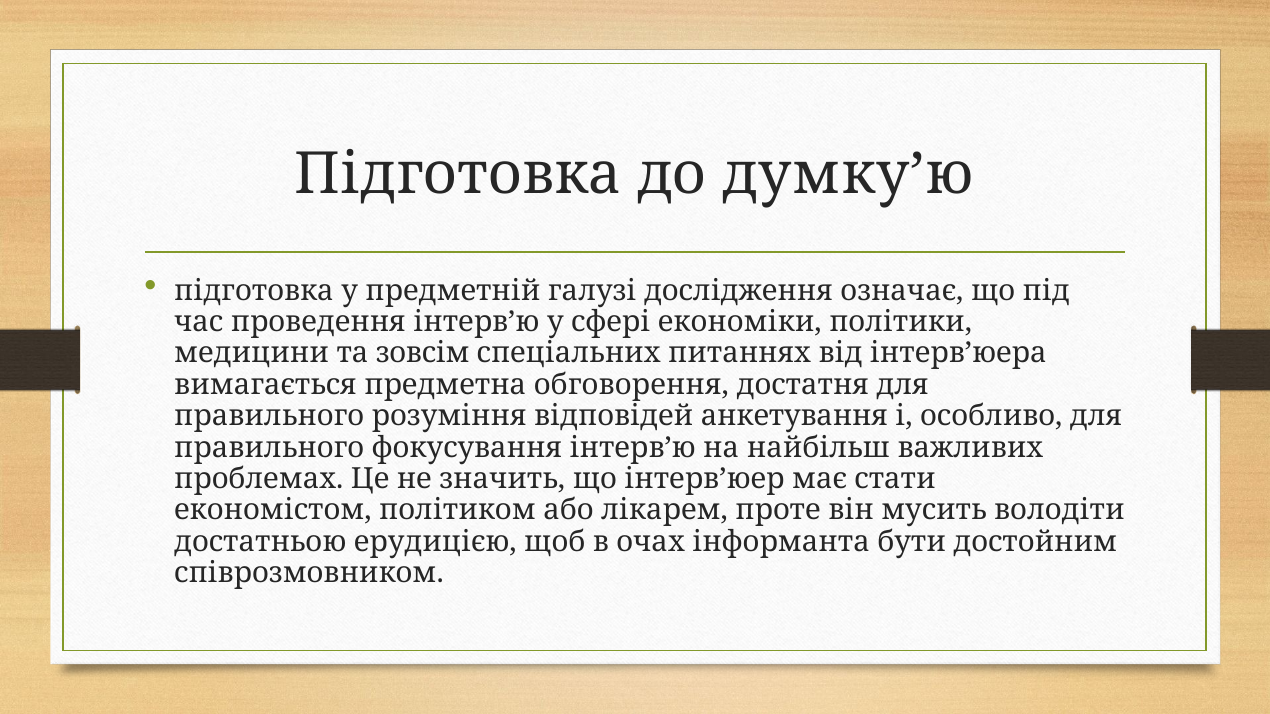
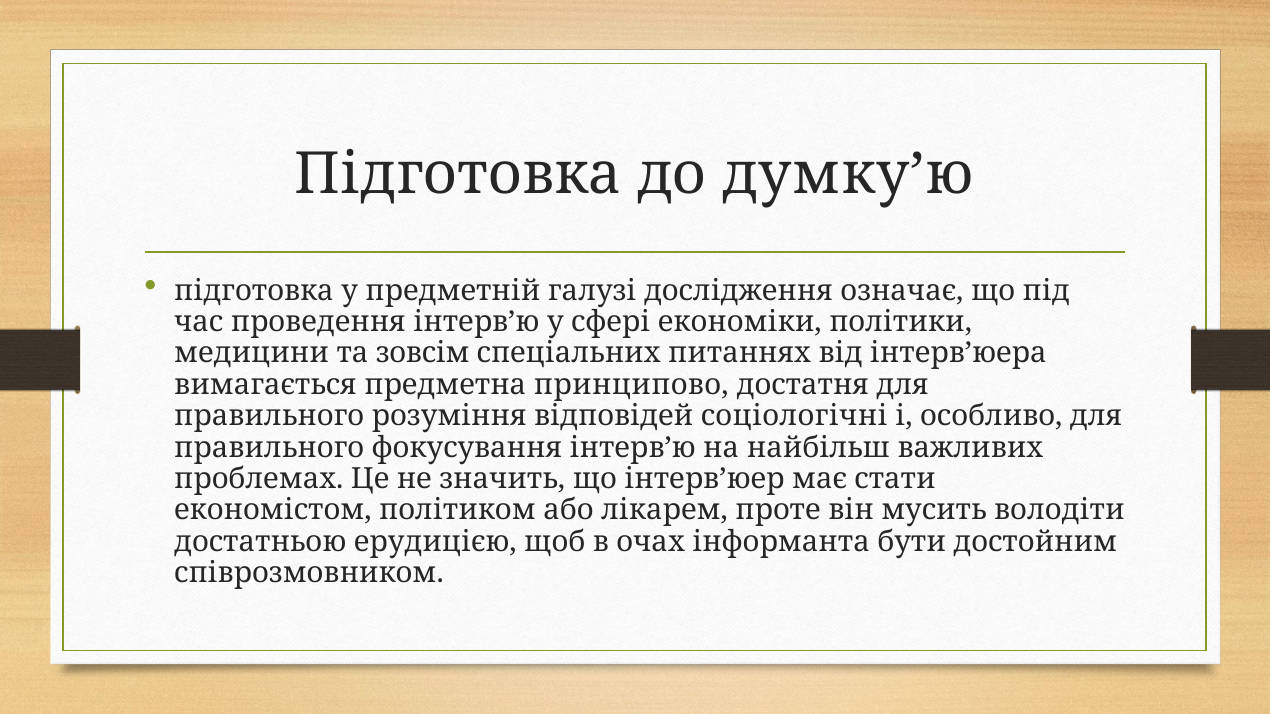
обговорення: обговорення -> принципово
анкетування: анкетування -> соціологічні
